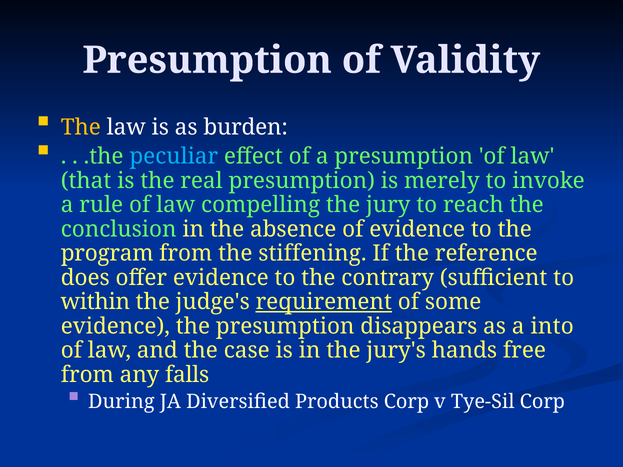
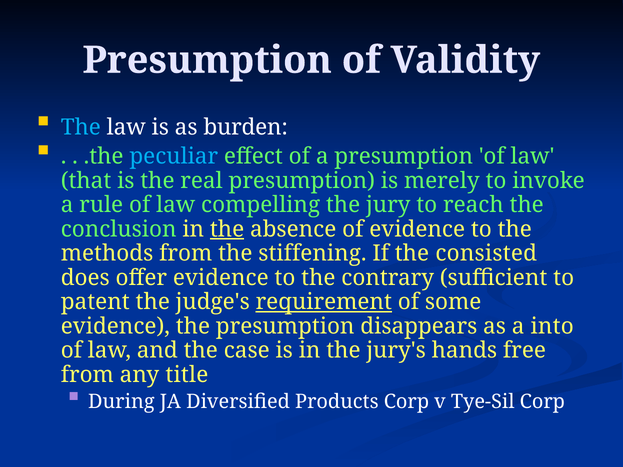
The at (81, 127) colour: yellow -> light blue
the at (227, 229) underline: none -> present
program: program -> methods
reference: reference -> consisted
within: within -> patent
falls: falls -> title
